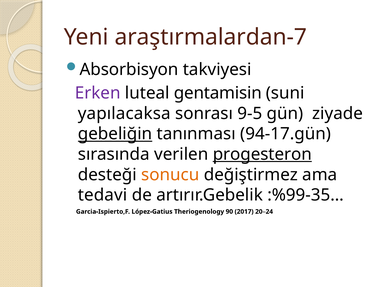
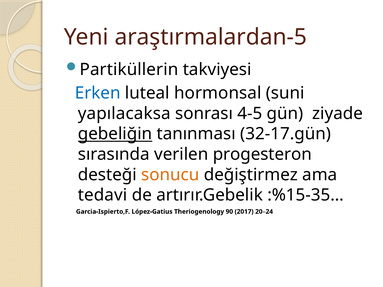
araştırmalardan-7: araştırmalardan-7 -> araştırmalardan-5
Absorbisyon: Absorbisyon -> Partiküllerin
Erken colour: purple -> blue
gentamisin: gentamisin -> hormonsal
9-5: 9-5 -> 4-5
94-17.gün: 94-17.gün -> 32-17.gün
progesteron underline: present -> none
:%99-35…: :%99-35… -> :%15-35…
